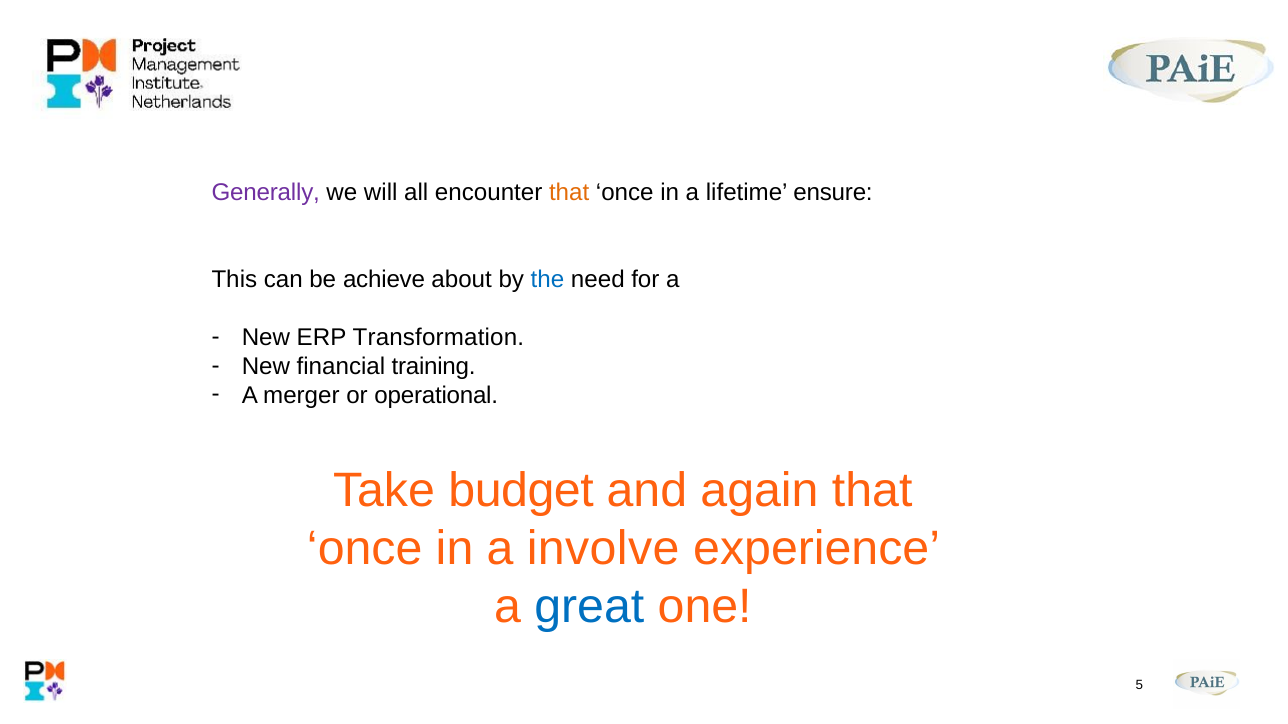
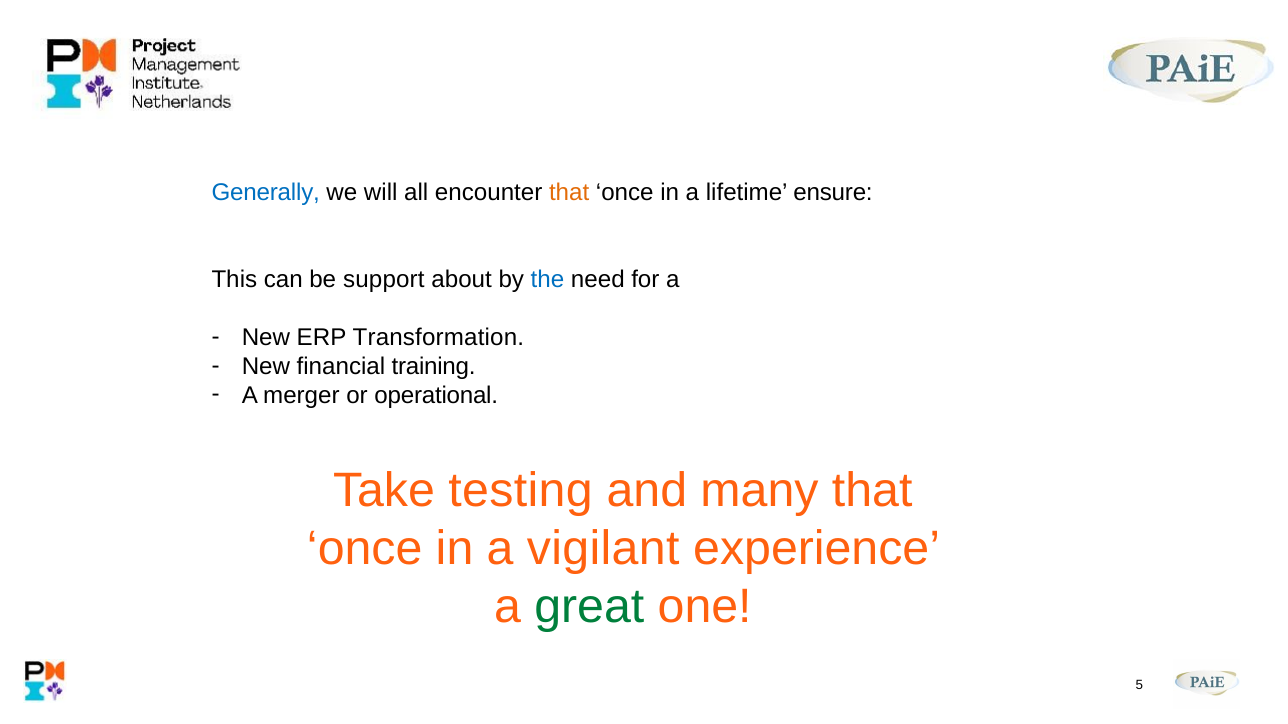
Generally colour: purple -> blue
achieve: achieve -> support
budget: budget -> testing
again: again -> many
involve: involve -> vigilant
great colour: blue -> green
